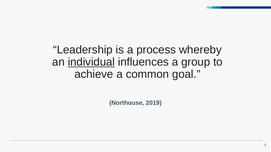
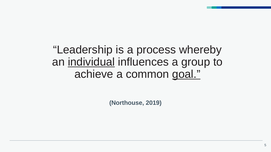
goal underline: none -> present
